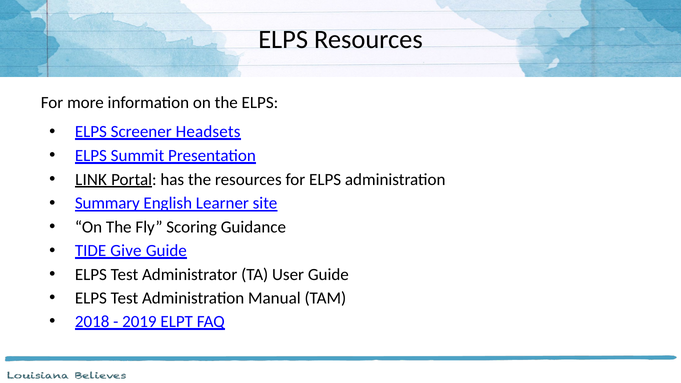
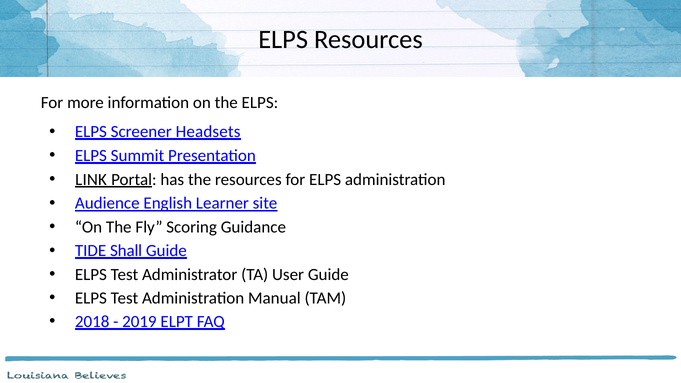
Summary: Summary -> Audience
Give: Give -> Shall
